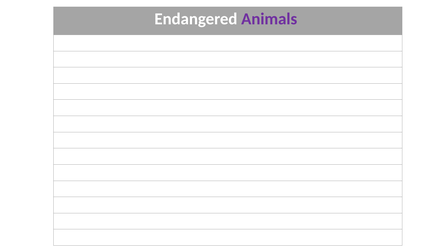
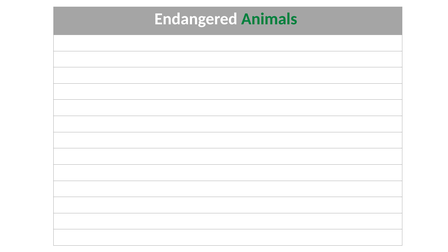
Animals colour: purple -> green
